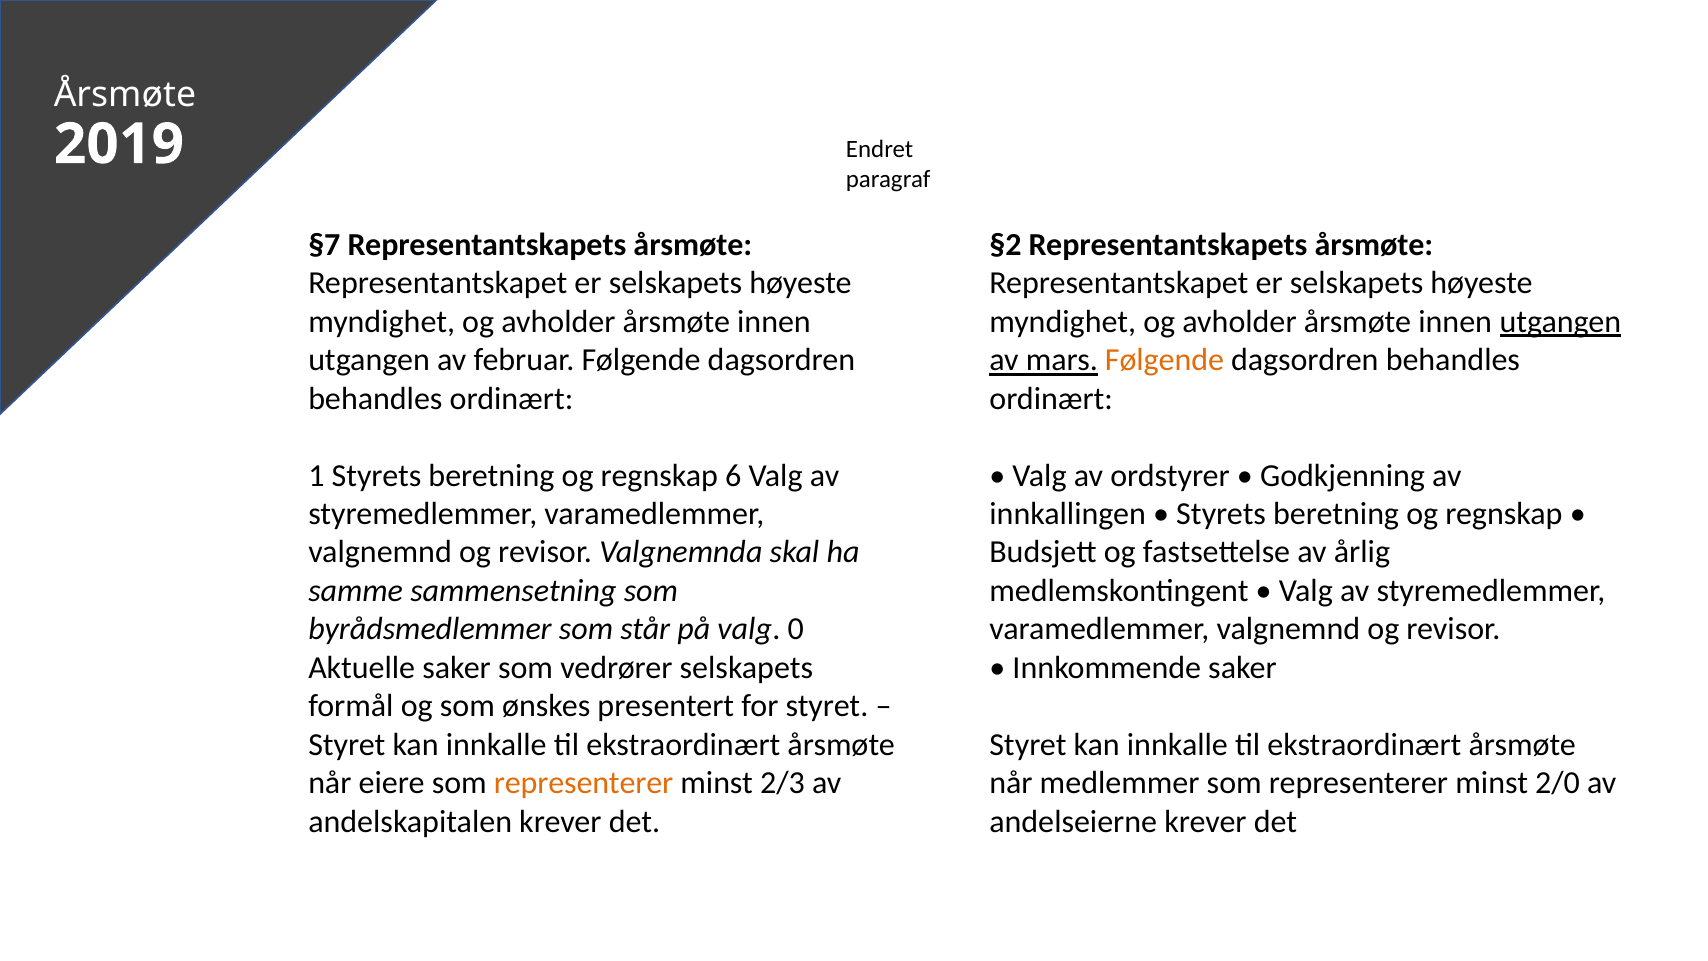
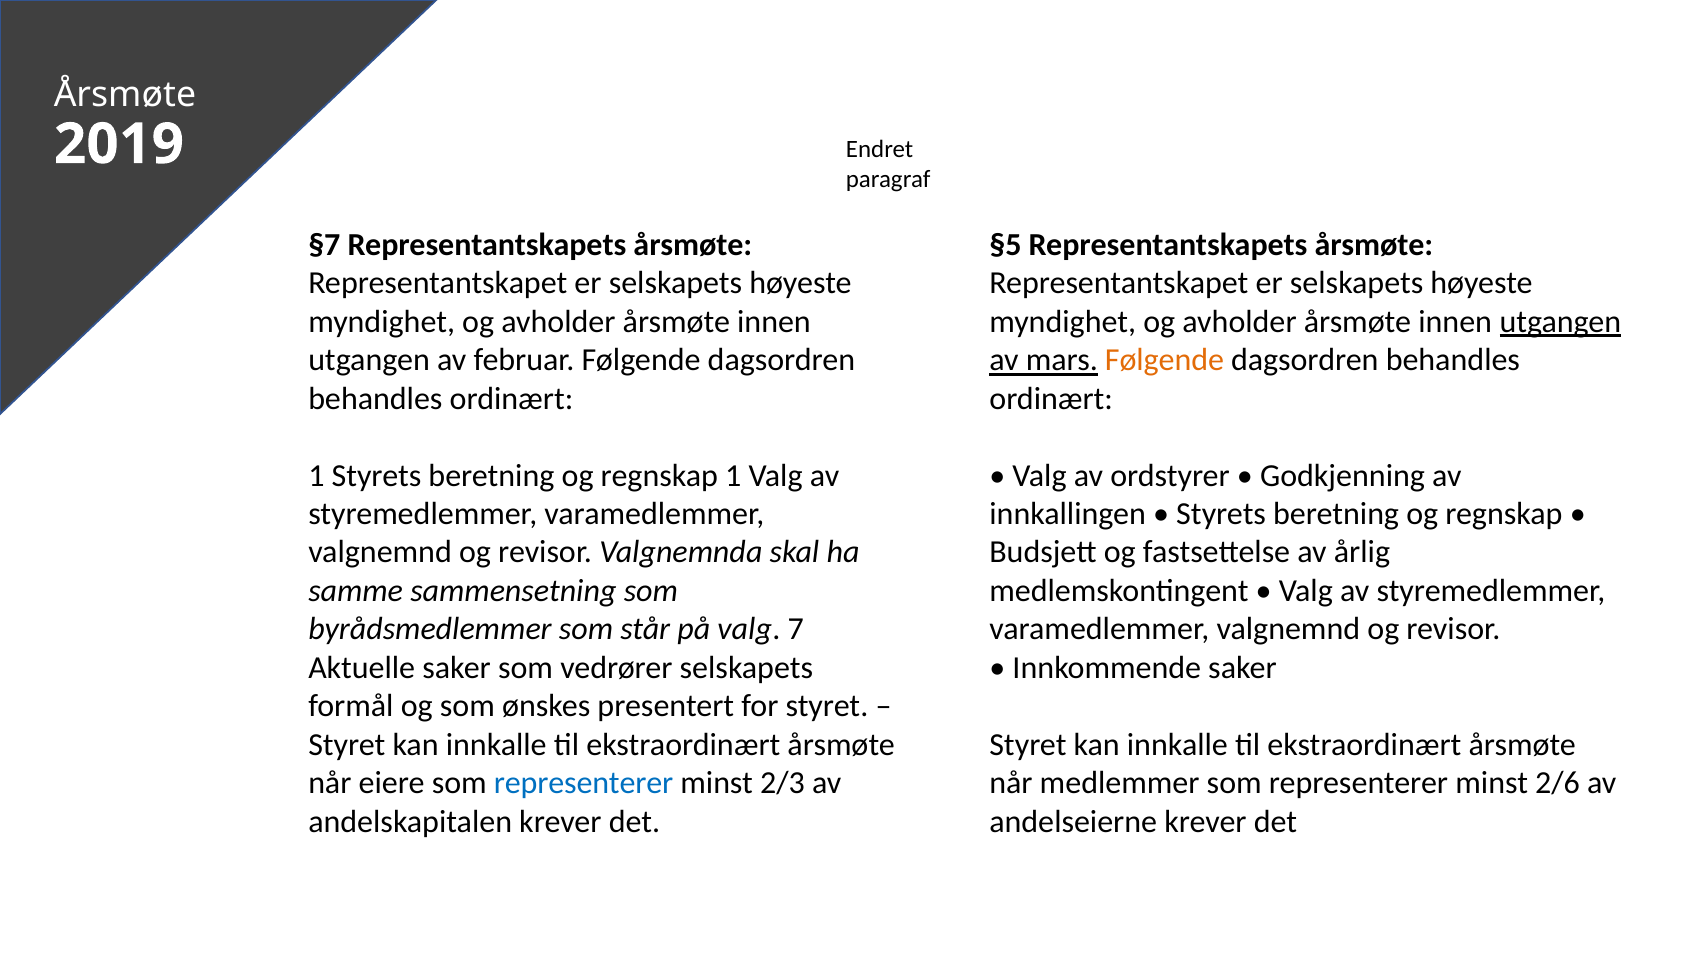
§2: §2 -> §5
regnskap 6: 6 -> 1
0: 0 -> 7
representerer at (584, 783) colour: orange -> blue
2/0: 2/0 -> 2/6
